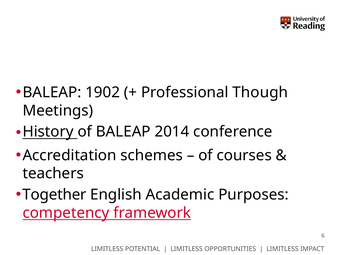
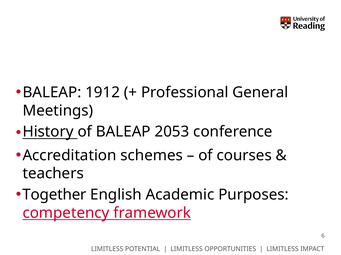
1902: 1902 -> 1912
Though: Though -> General
2014: 2014 -> 2053
